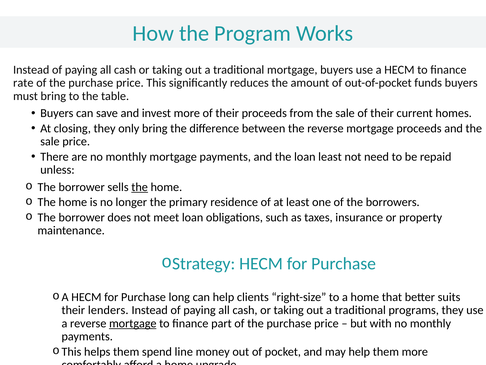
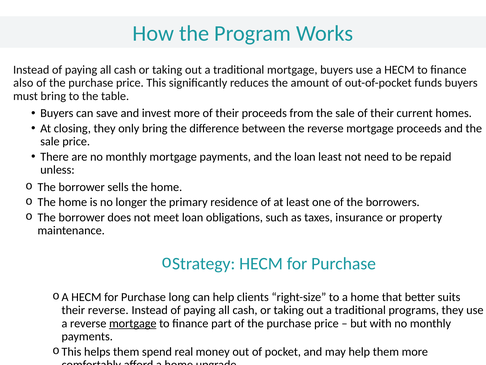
rate: rate -> also
the at (140, 187) underline: present -> none
their lenders: lenders -> reverse
line: line -> real
